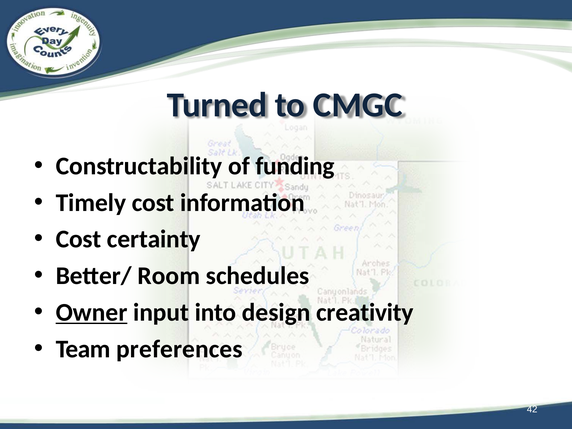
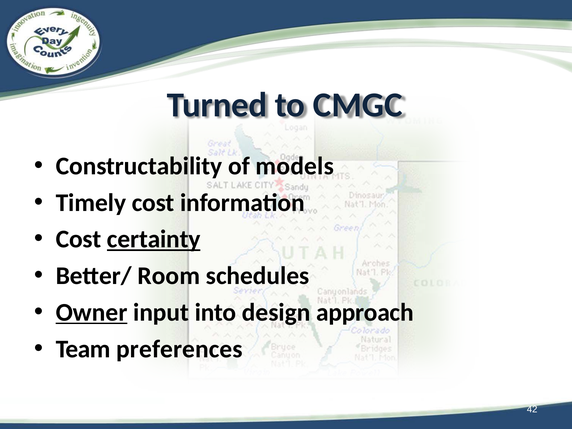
funding: funding -> models
certainty underline: none -> present
creativity: creativity -> approach
